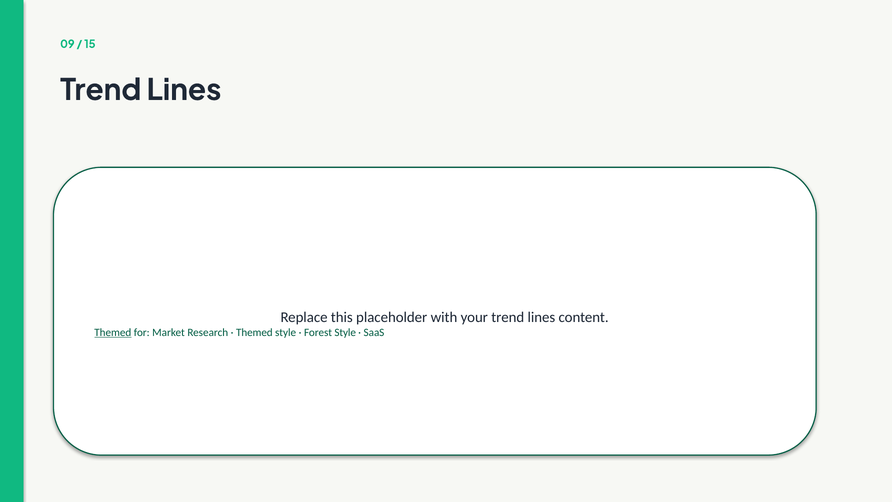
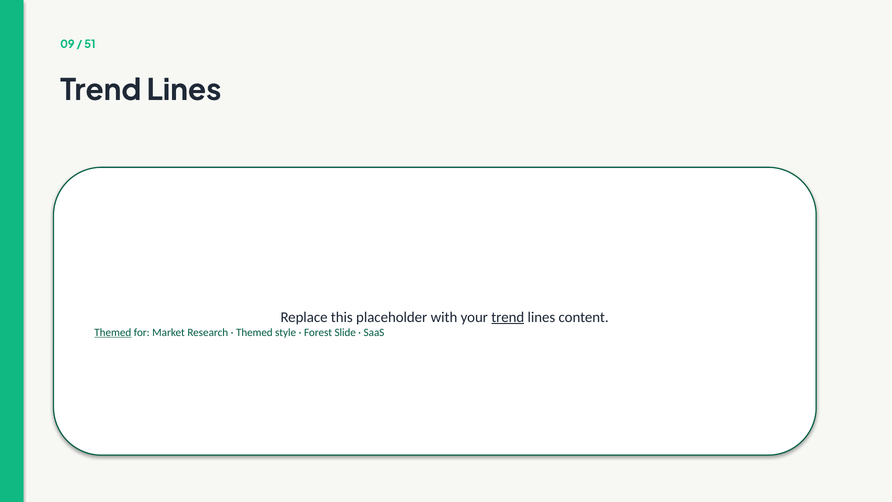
15: 15 -> 51
trend at (508, 317) underline: none -> present
Forest Style: Style -> Slide
